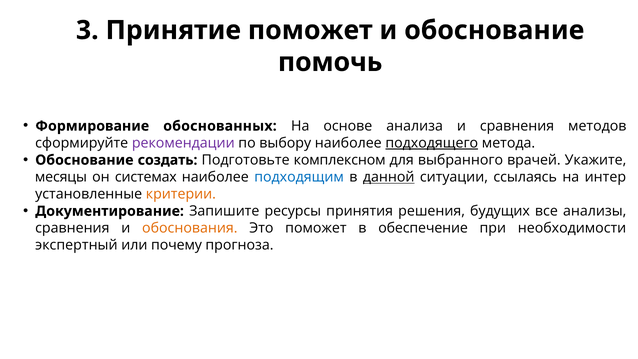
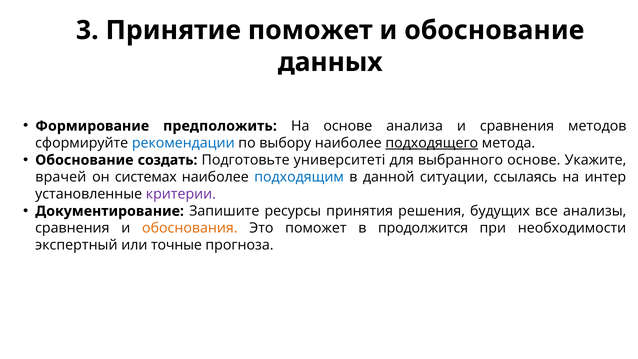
помочь: помочь -> данных
обоснованных: обоснованных -> предположить
рекомендации colour: purple -> blue
комплексном: комплексном -> университеті
выбранного врачей: врачей -> основе
месяцы: месяцы -> врачей
данной underline: present -> none
критерии colour: orange -> purple
обеспечение: обеспечение -> продолжится
почему: почему -> точные
